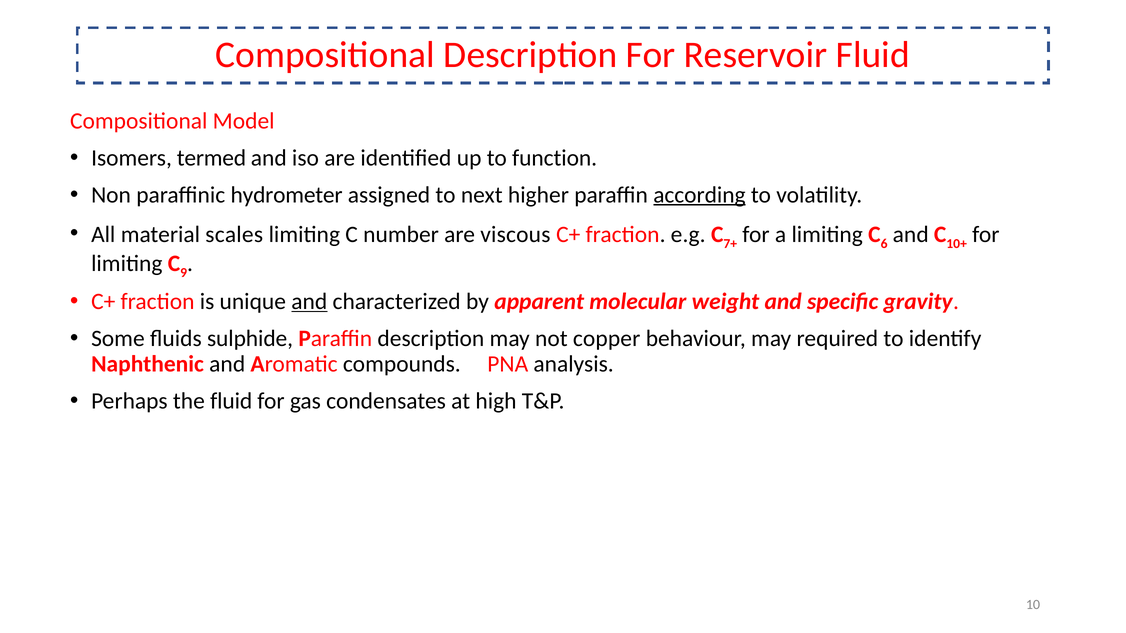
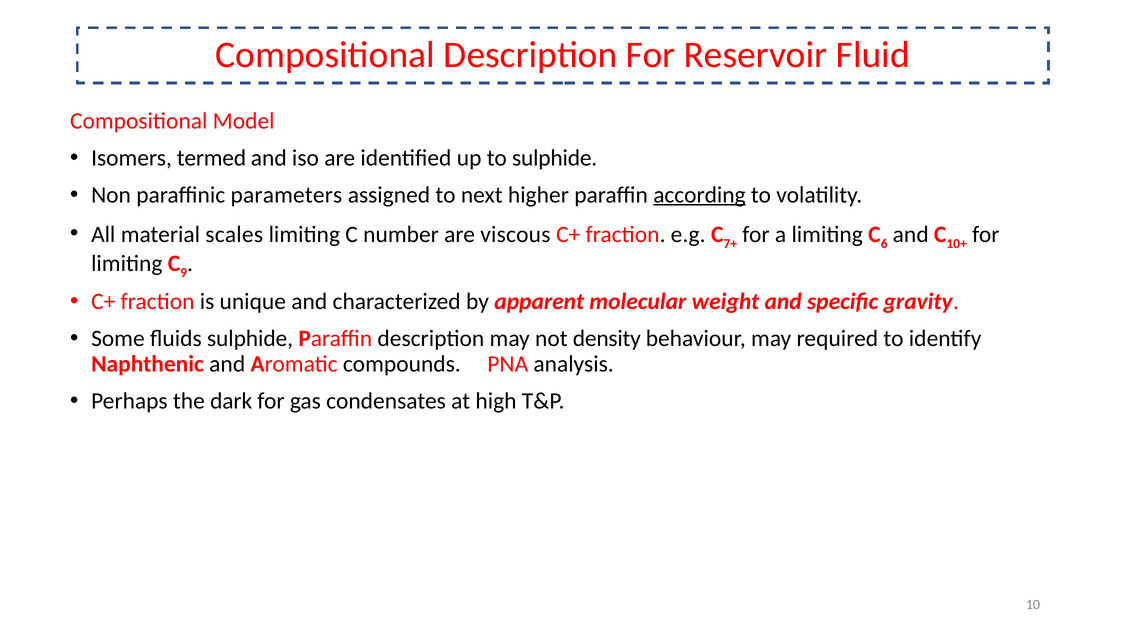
to function: function -> sulphide
hydrometer: hydrometer -> parameters
and at (309, 302) underline: present -> none
copper: copper -> density
the fluid: fluid -> dark
